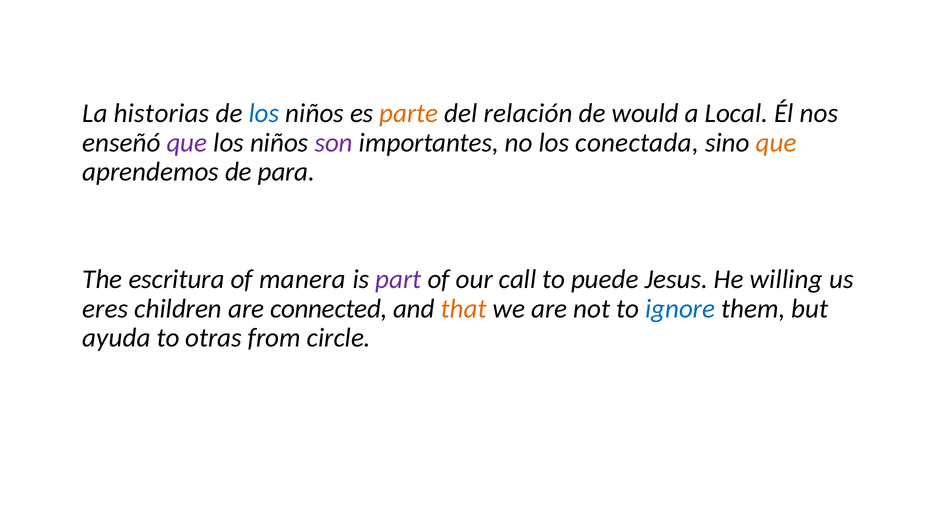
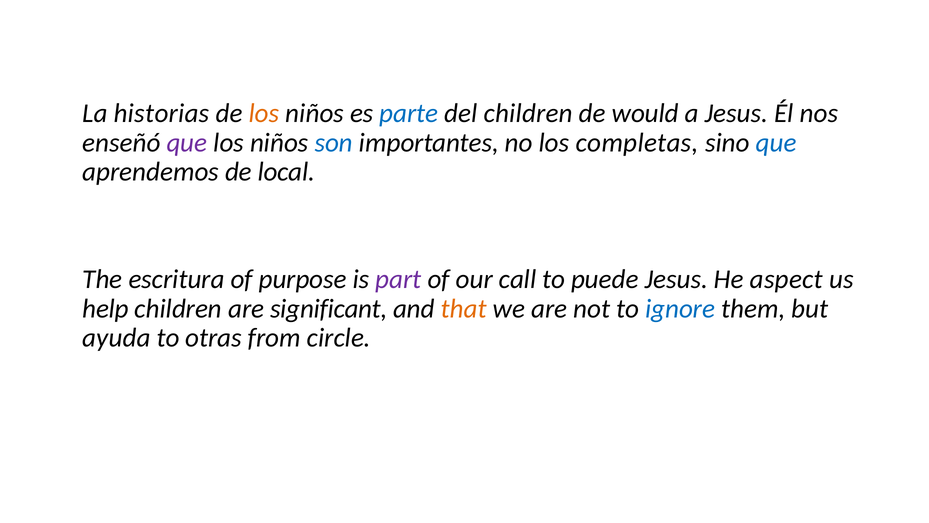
los at (264, 113) colour: blue -> orange
parte colour: orange -> blue
del relación: relación -> children
a Local: Local -> Jesus
son colour: purple -> blue
conectada: conectada -> completas
que at (776, 143) colour: orange -> blue
para: para -> local
manera: manera -> purpose
willing: willing -> aspect
eres: eres -> help
connected: connected -> significant
